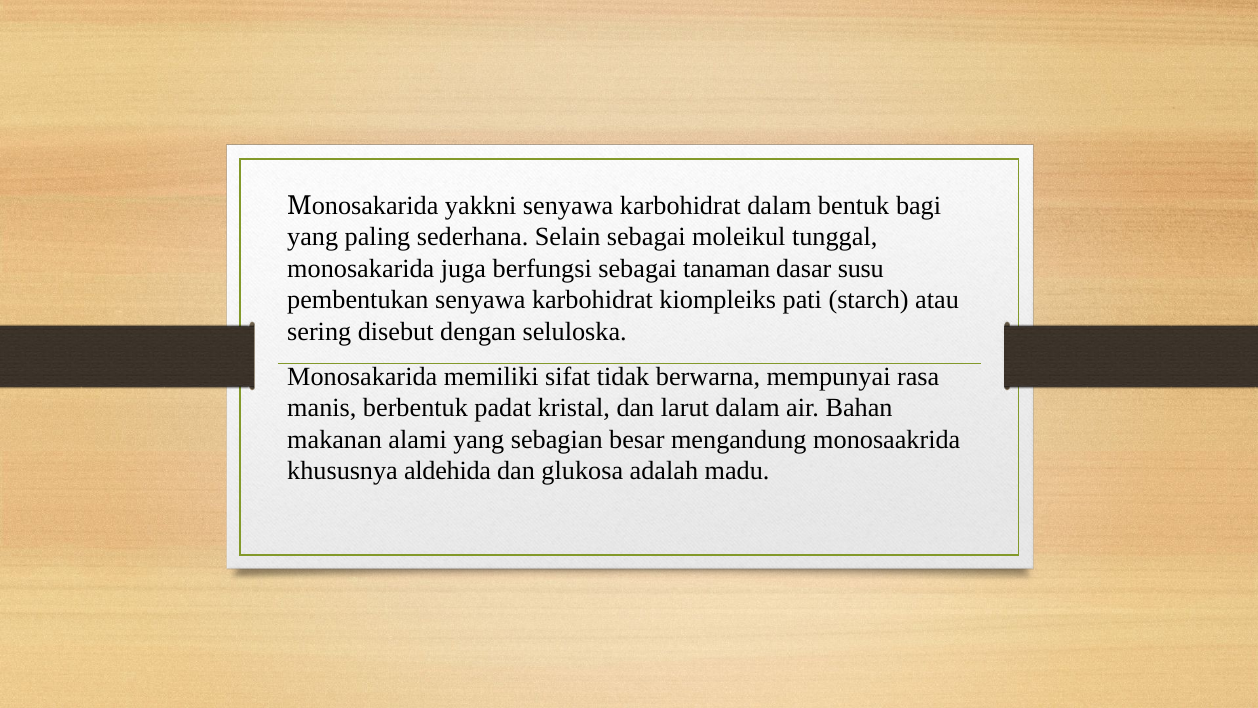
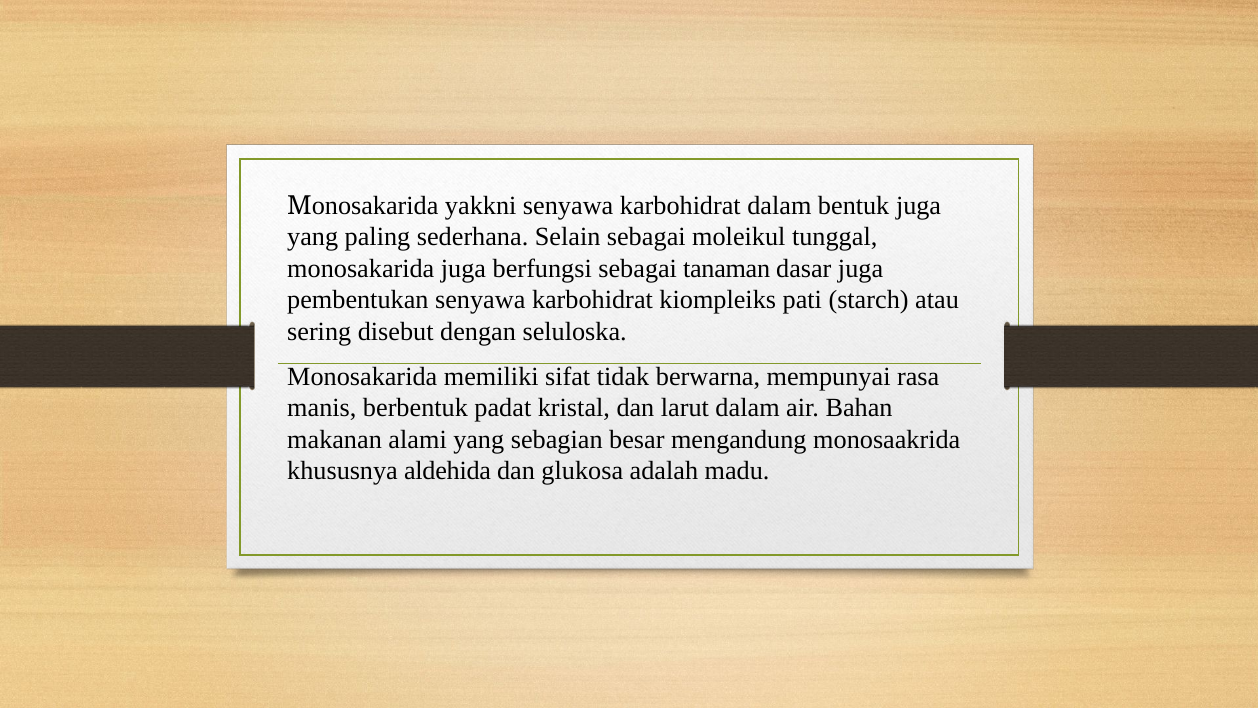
bentuk bagi: bagi -> juga
dasar susu: susu -> juga
